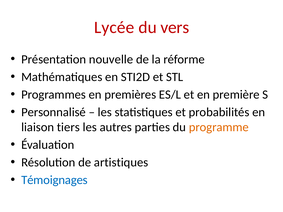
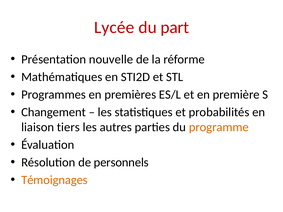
vers: vers -> part
Personnalisé: Personnalisé -> Changement
artistiques: artistiques -> personnels
Témoignages colour: blue -> orange
